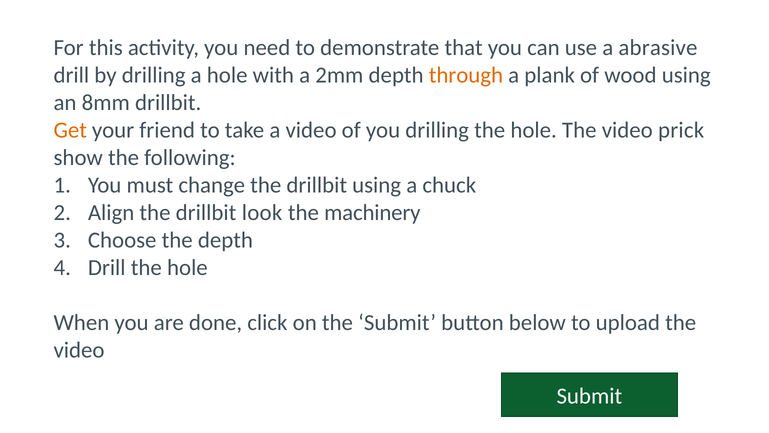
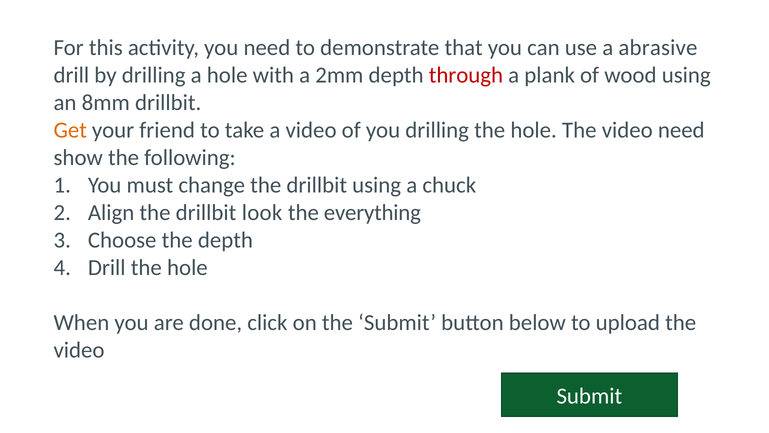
through colour: orange -> red
video prick: prick -> need
machinery: machinery -> everything
